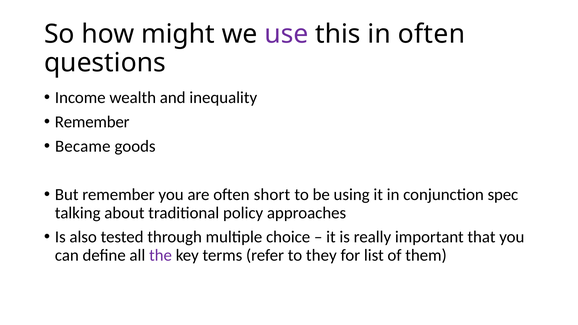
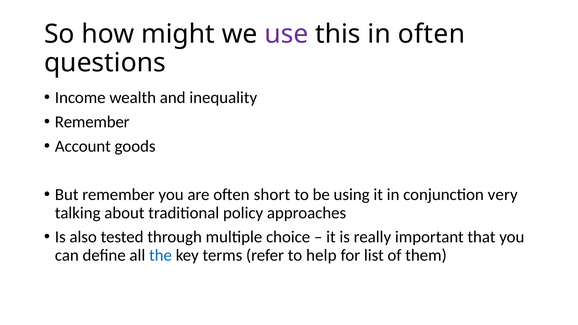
Became: Became -> Account
spec: spec -> very
the colour: purple -> blue
they: they -> help
